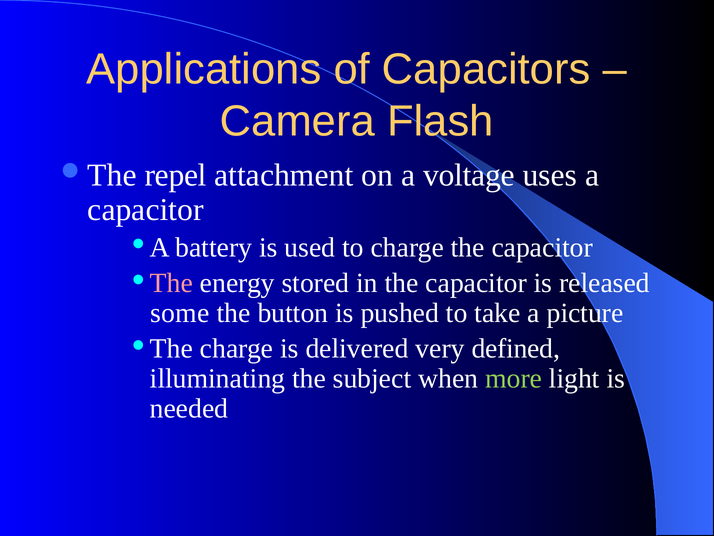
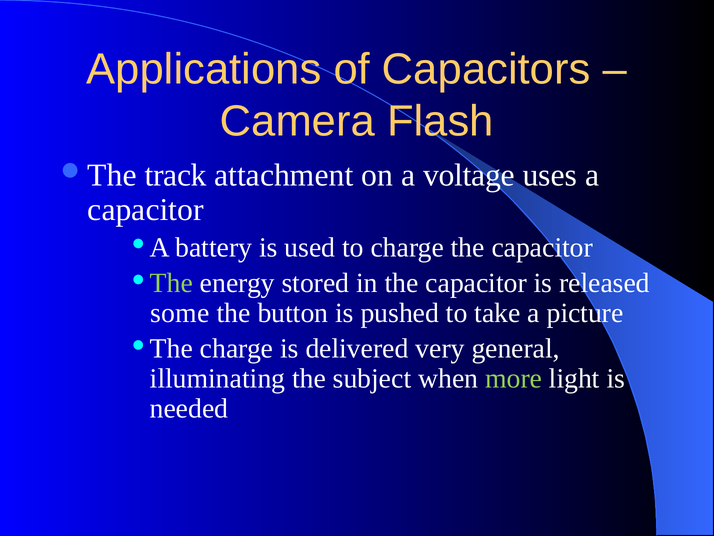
repel: repel -> track
The at (171, 283) colour: pink -> light green
defined: defined -> general
